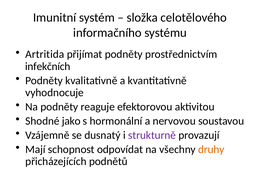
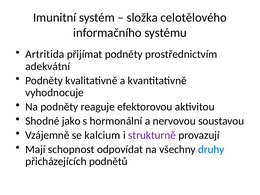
infekčních: infekčních -> adekvátní
dusnatý: dusnatý -> kalcium
druhy colour: orange -> blue
